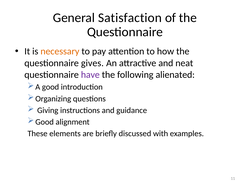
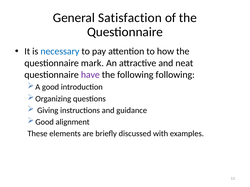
necessary colour: orange -> blue
gives: gives -> mark
following alienated: alienated -> following
